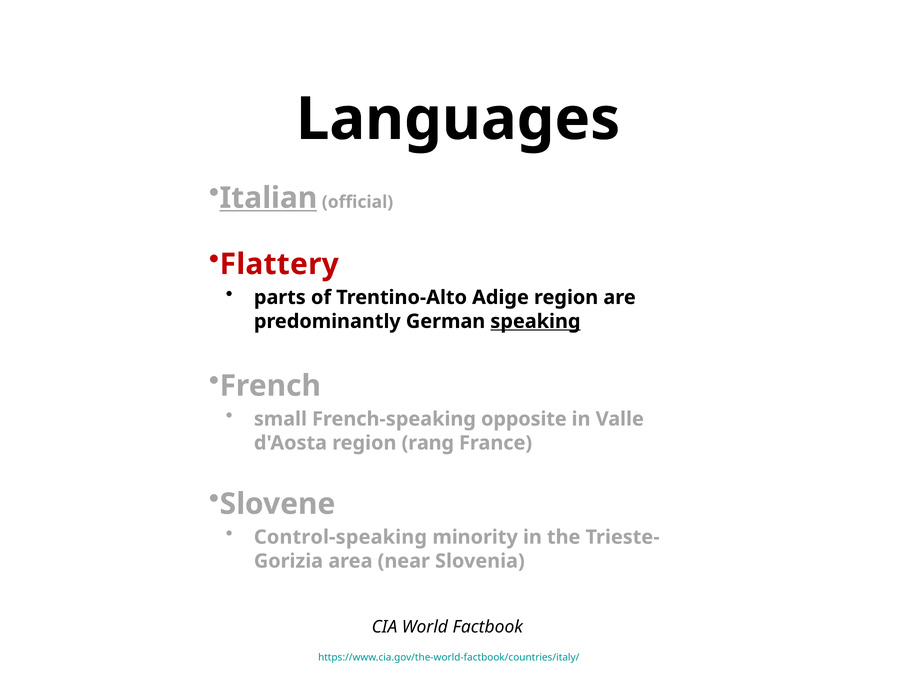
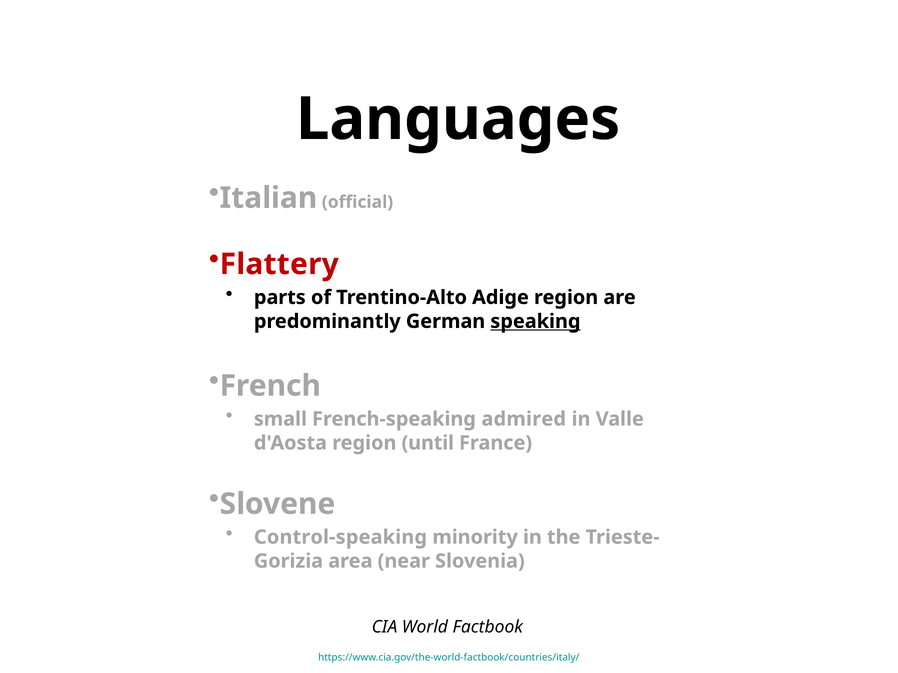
Italian underline: present -> none
opposite: opposite -> admired
rang: rang -> until
